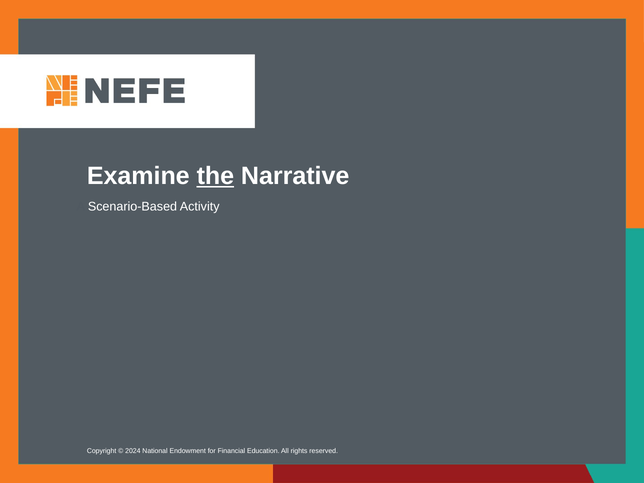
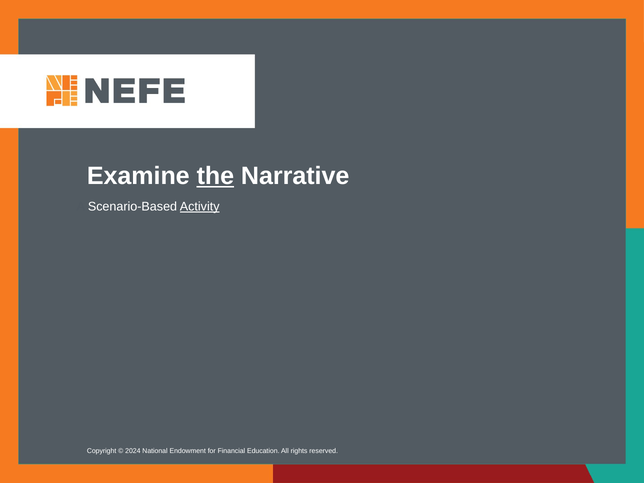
Activity underline: none -> present
